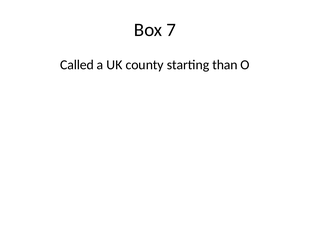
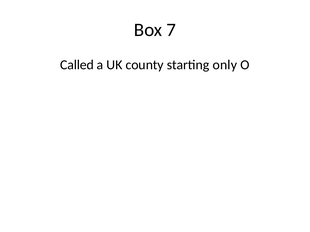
than: than -> only
